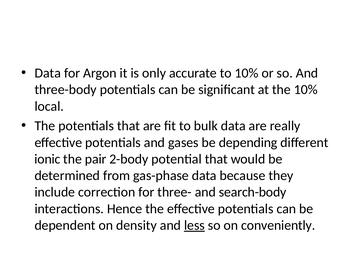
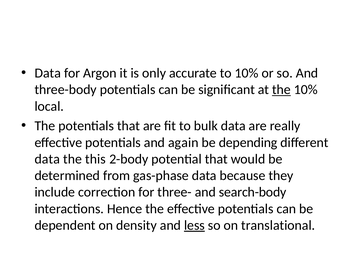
the at (281, 89) underline: none -> present
gases: gases -> again
ionic at (47, 159): ionic -> data
pair: pair -> this
conveniently: conveniently -> translational
